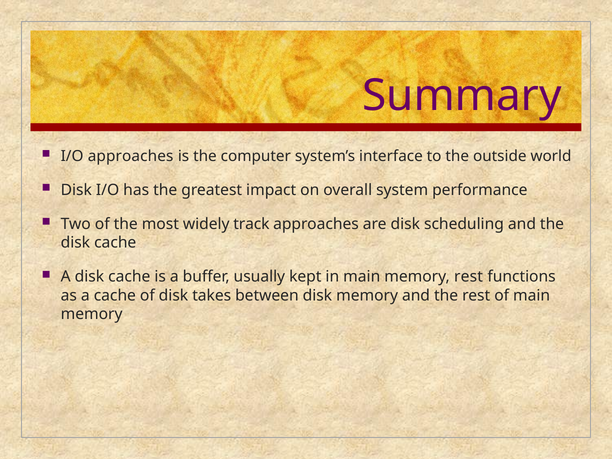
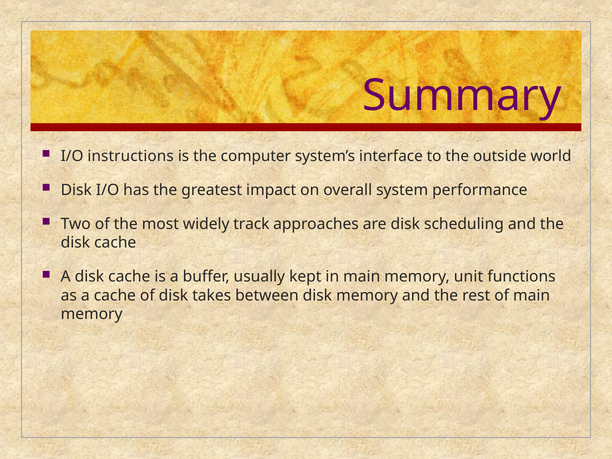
I/O approaches: approaches -> instructions
memory rest: rest -> unit
